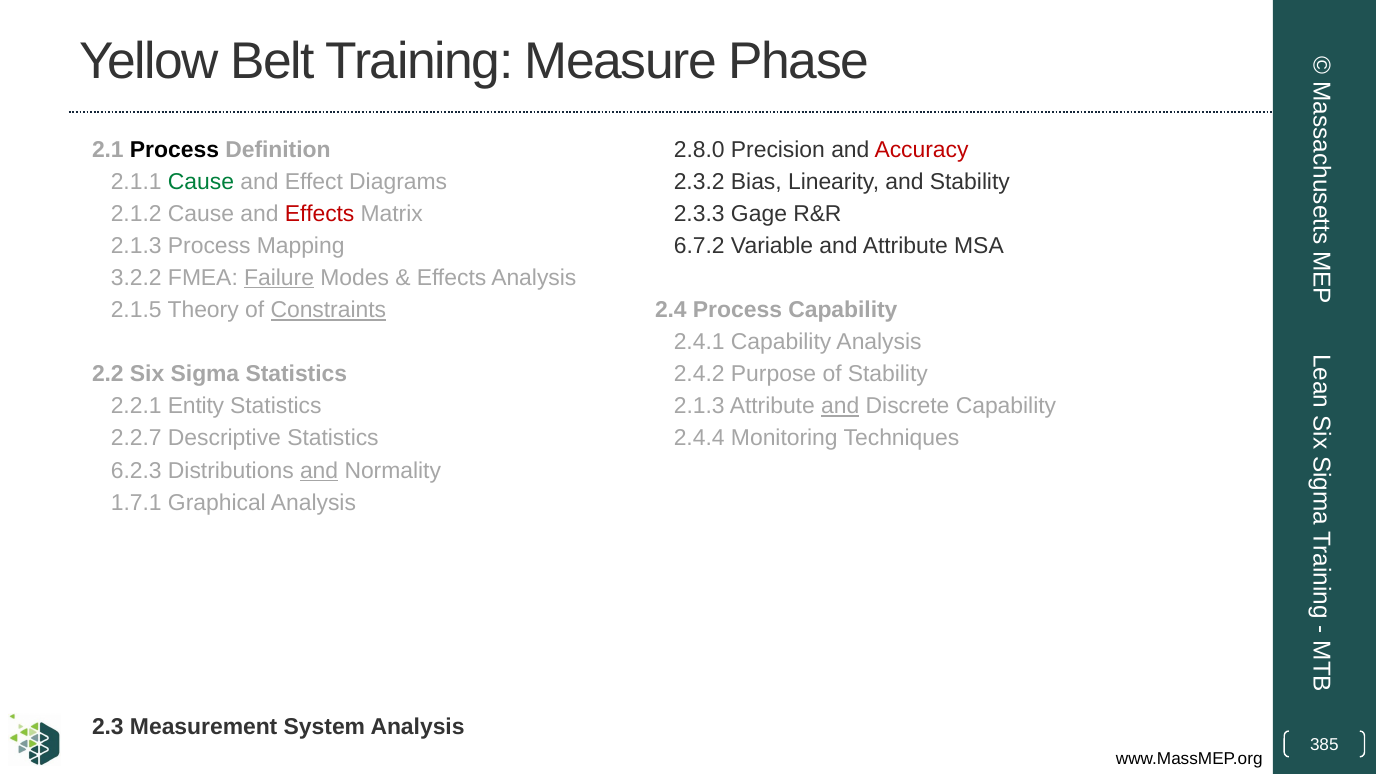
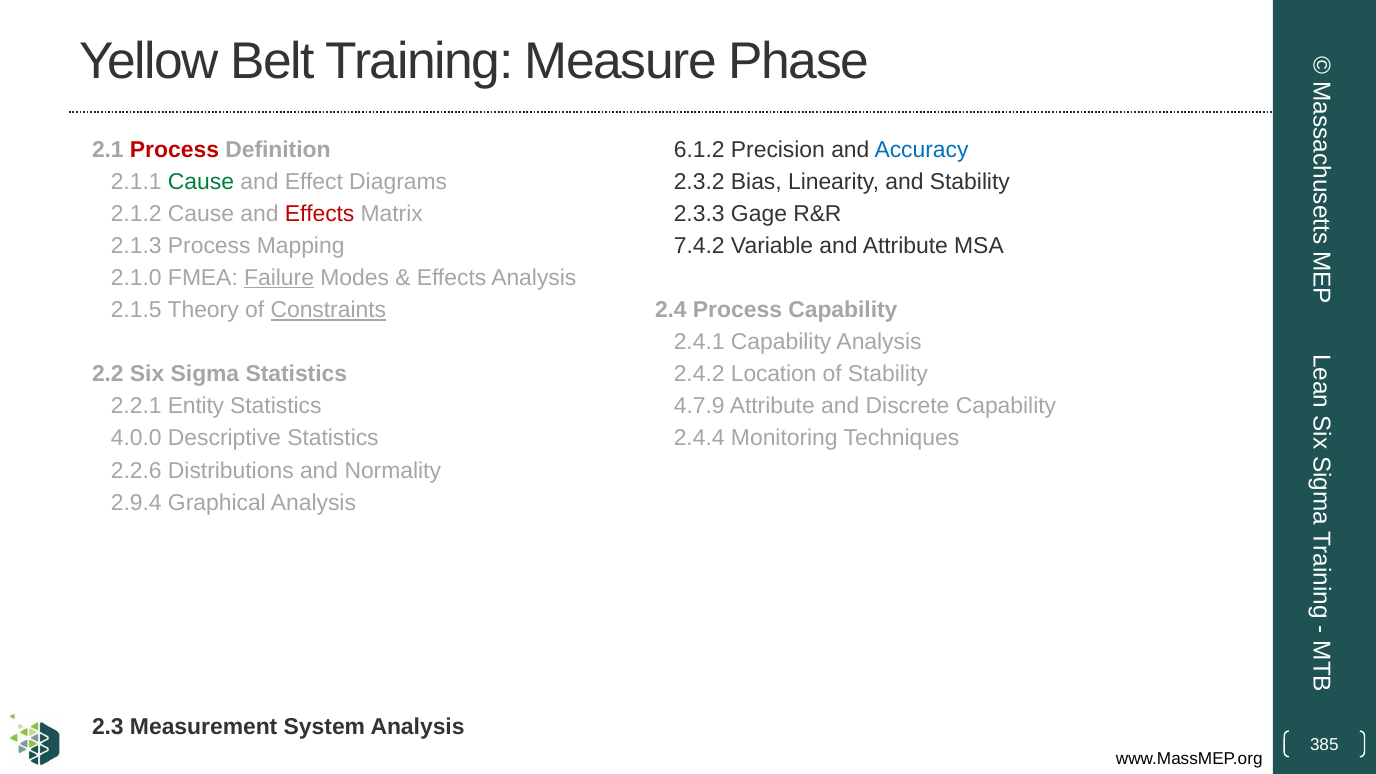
Process at (174, 150) colour: black -> red
2.8.0: 2.8.0 -> 6.1.2
Accuracy colour: red -> blue
6.7.2: 6.7.2 -> 7.4.2
3.2.2: 3.2.2 -> 2.1.0
Purpose: Purpose -> Location
2.1.3 at (699, 406): 2.1.3 -> 4.7.9
and at (840, 406) underline: present -> none
2.2.7: 2.2.7 -> 4.0.0
6.2.3: 6.2.3 -> 2.2.6
and at (319, 470) underline: present -> none
1.7.1: 1.7.1 -> 2.9.4
